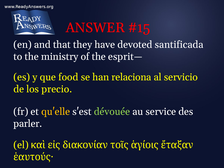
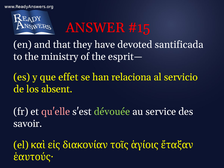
food: food -> effet
precio: precio -> absent
qu'elle colour: yellow -> pink
parler: parler -> savoir
